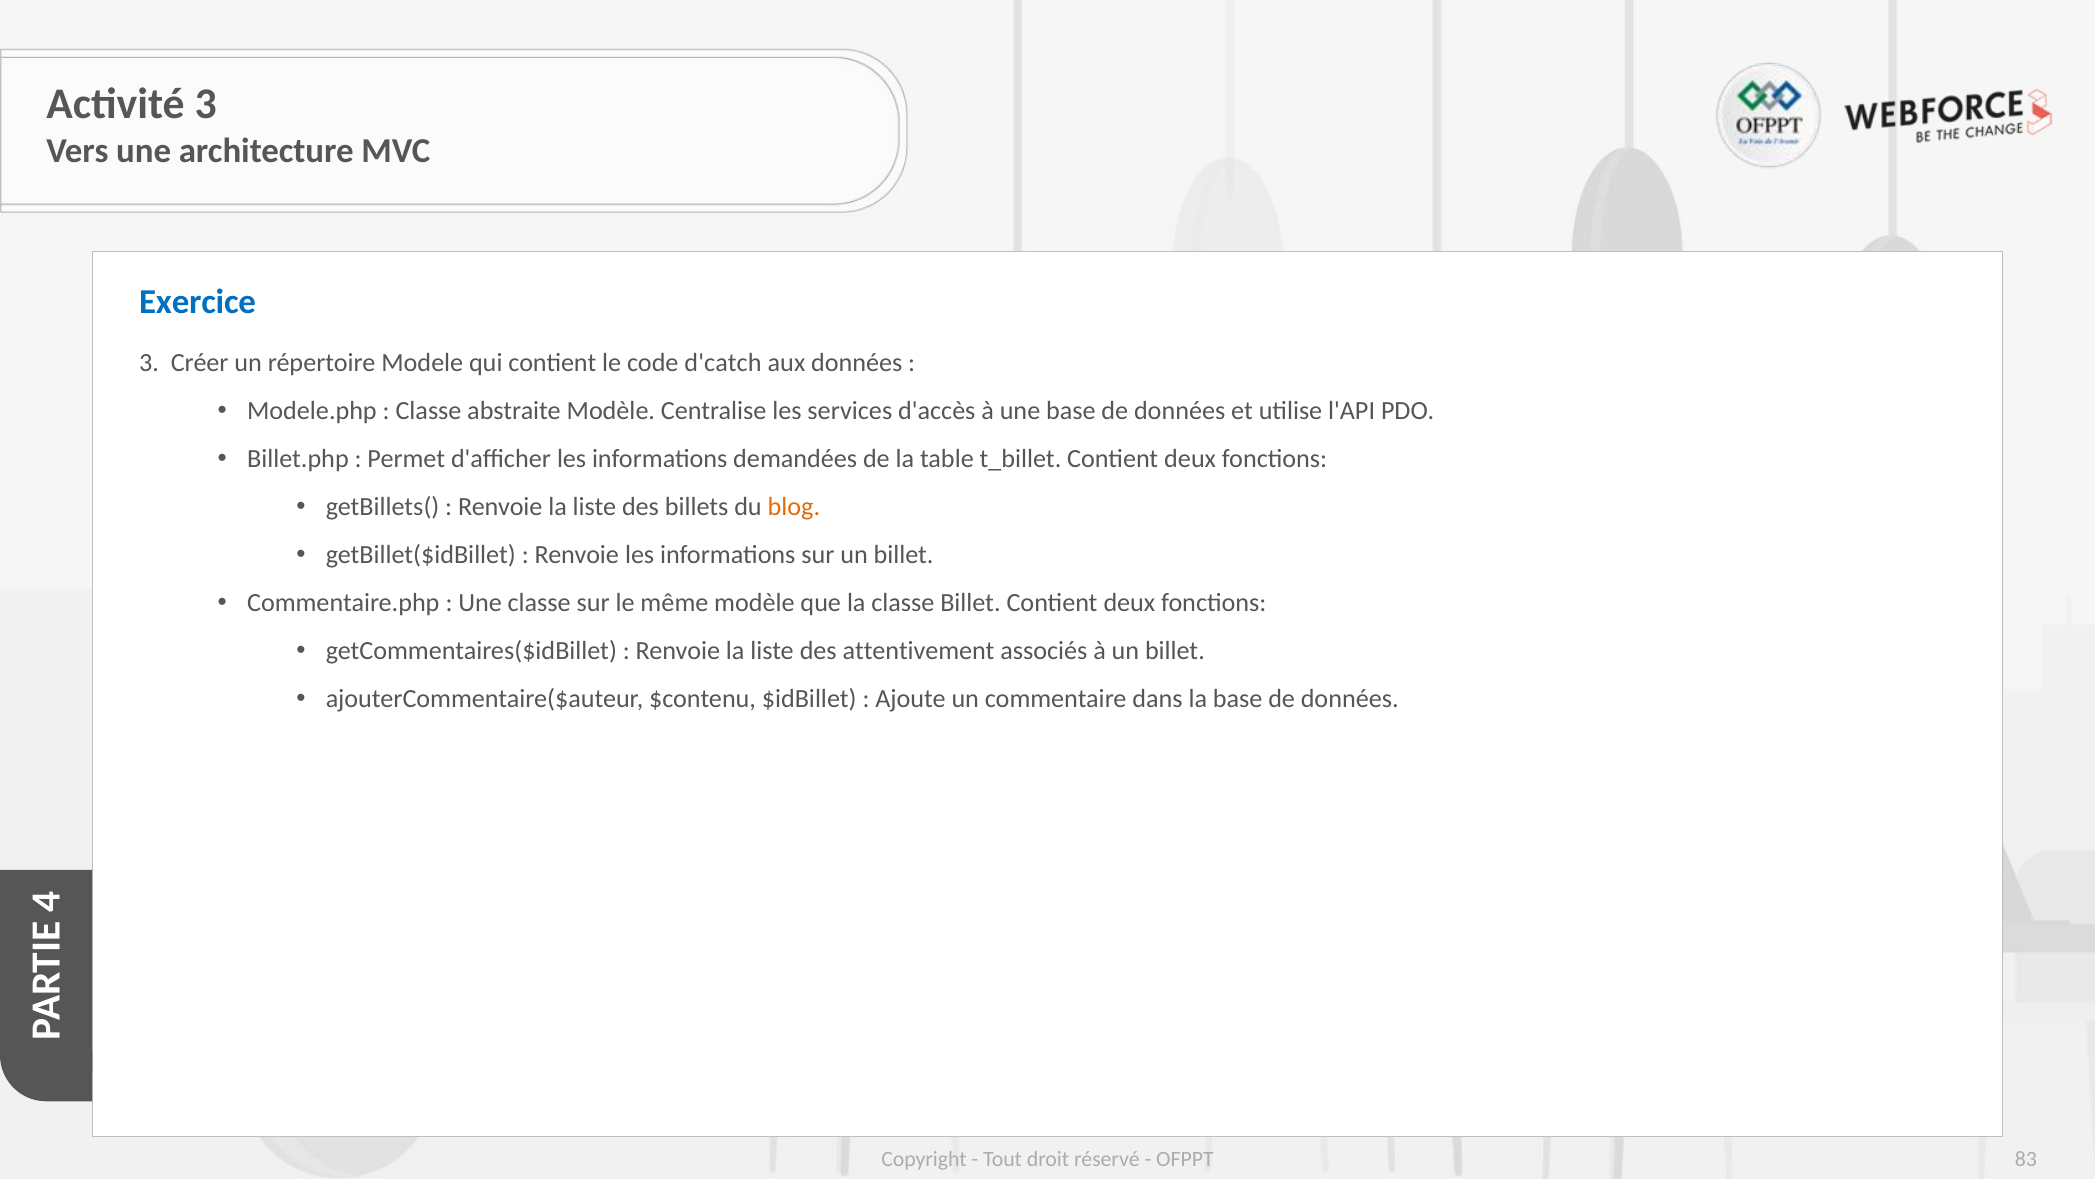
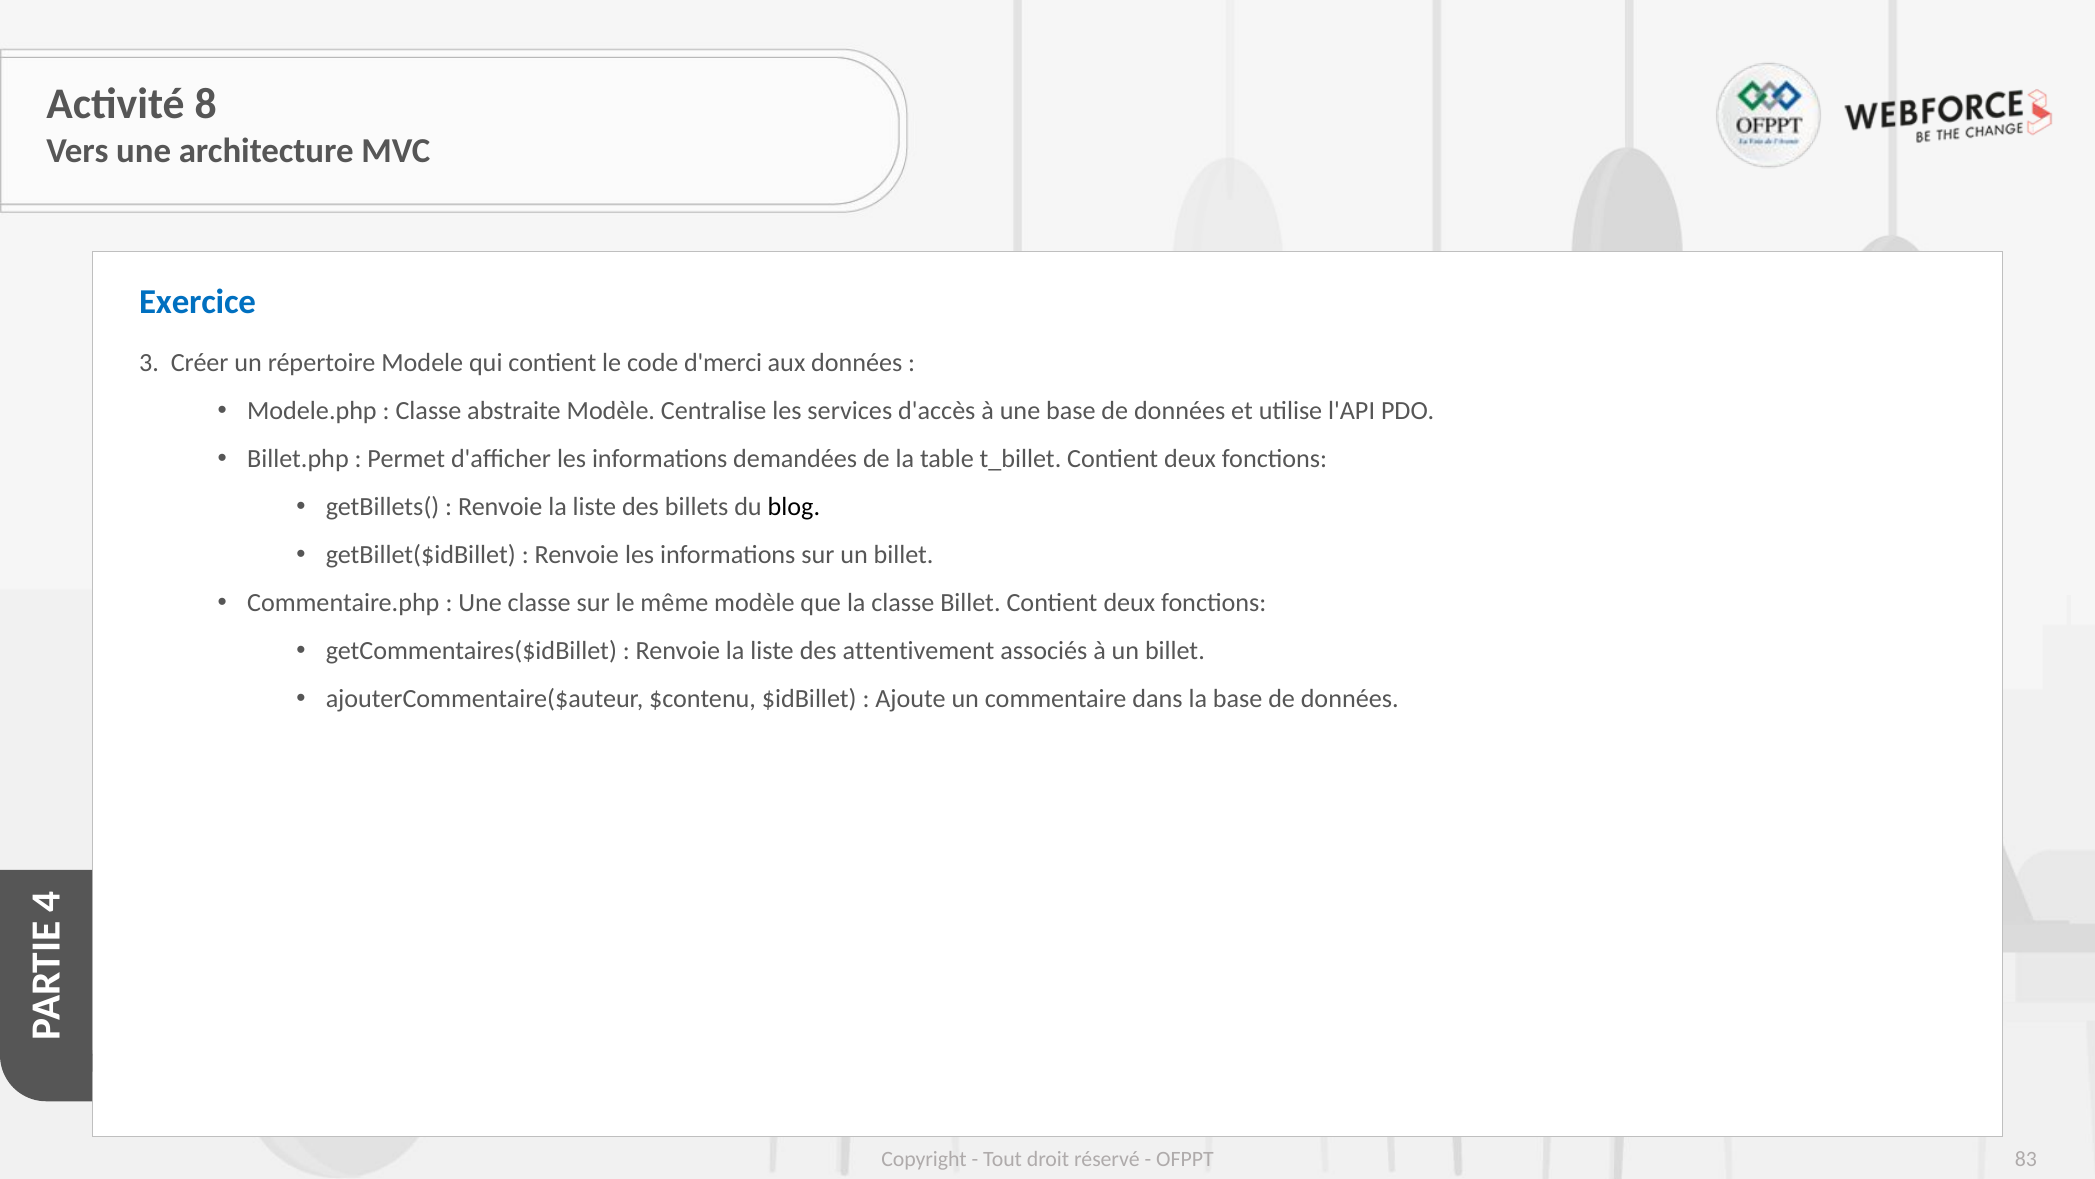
Activité 3: 3 -> 8
d'catch: d'catch -> d'merci
blog colour: orange -> black
